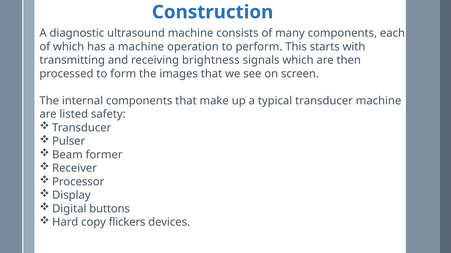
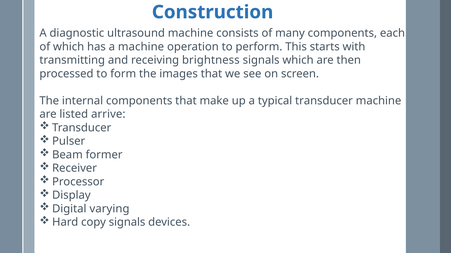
safety: safety -> arrive
buttons: buttons -> varying
copy flickers: flickers -> signals
